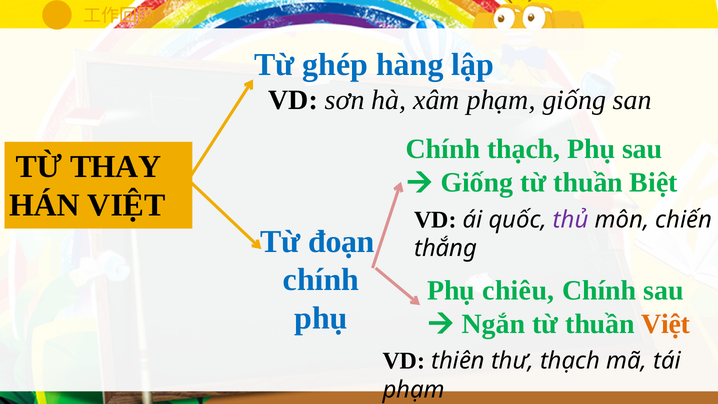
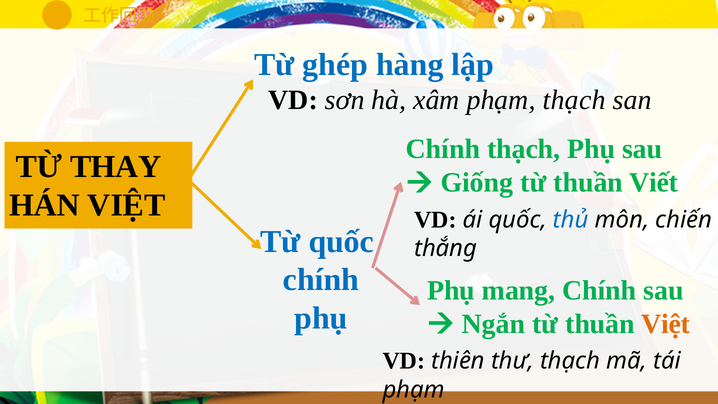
phạm giống: giống -> thạch
Biệt: Biệt -> Viết
thủ colour: purple -> blue
Từ đoạn: đoạn -> quốc
chiêu: chiêu -> mang
